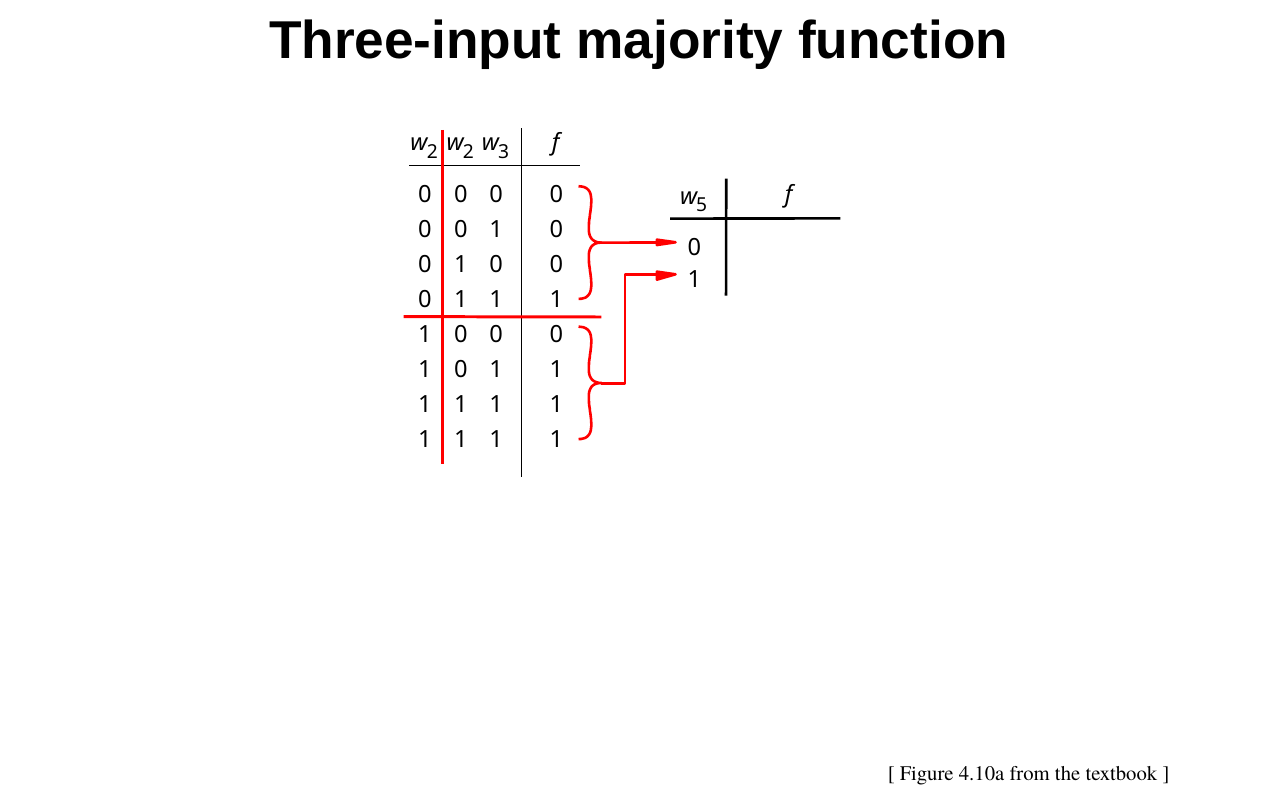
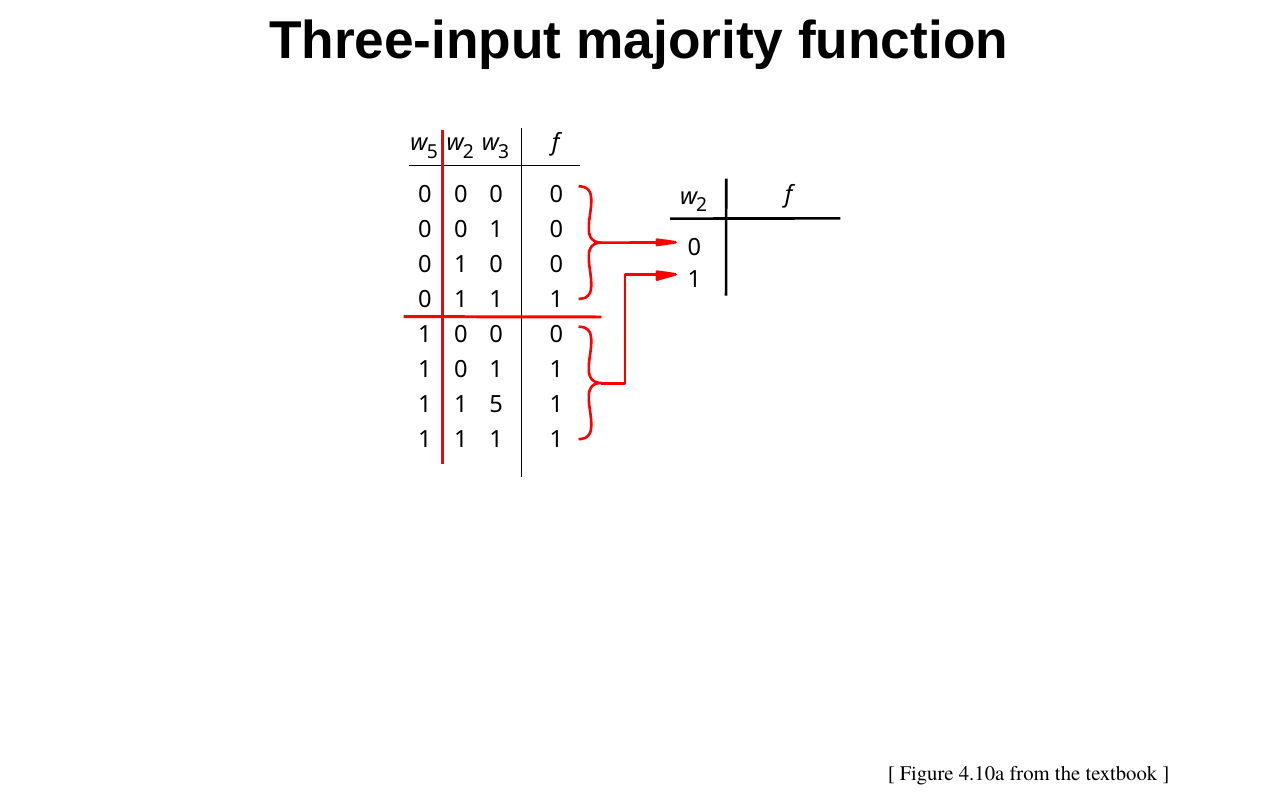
2 at (432, 152): 2 -> 5
5 at (702, 205): 5 -> 2
1 at (496, 404): 1 -> 5
